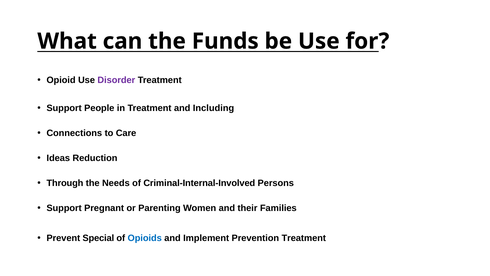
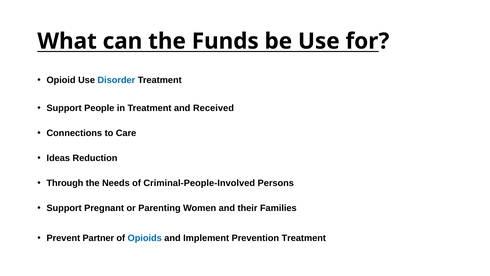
Disorder colour: purple -> blue
Including: Including -> Received
Criminal-Internal-Involved: Criminal-Internal-Involved -> Criminal-People-Involved
Special: Special -> Partner
